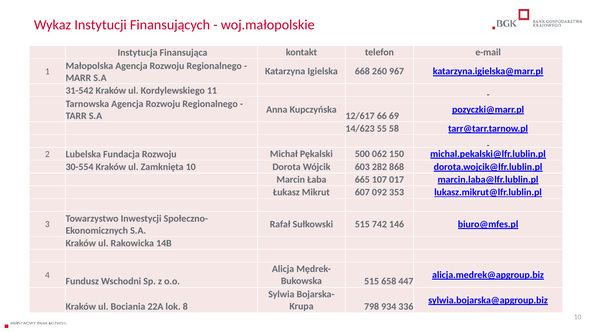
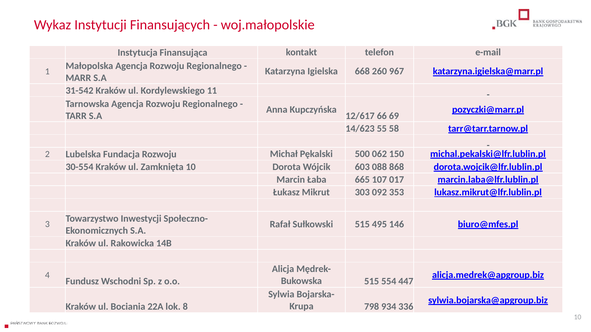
282: 282 -> 088
607: 607 -> 303
742: 742 -> 495
658: 658 -> 554
